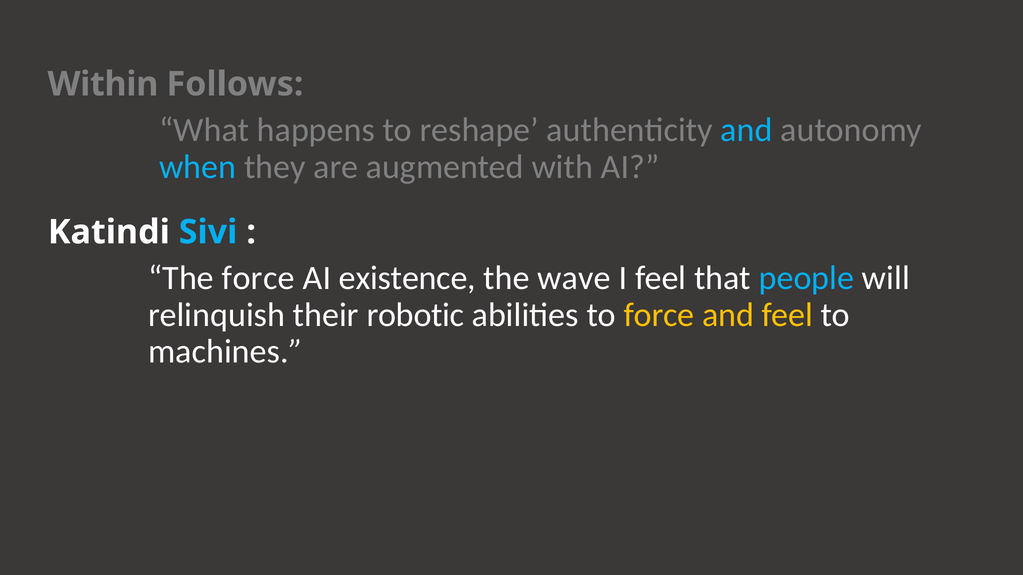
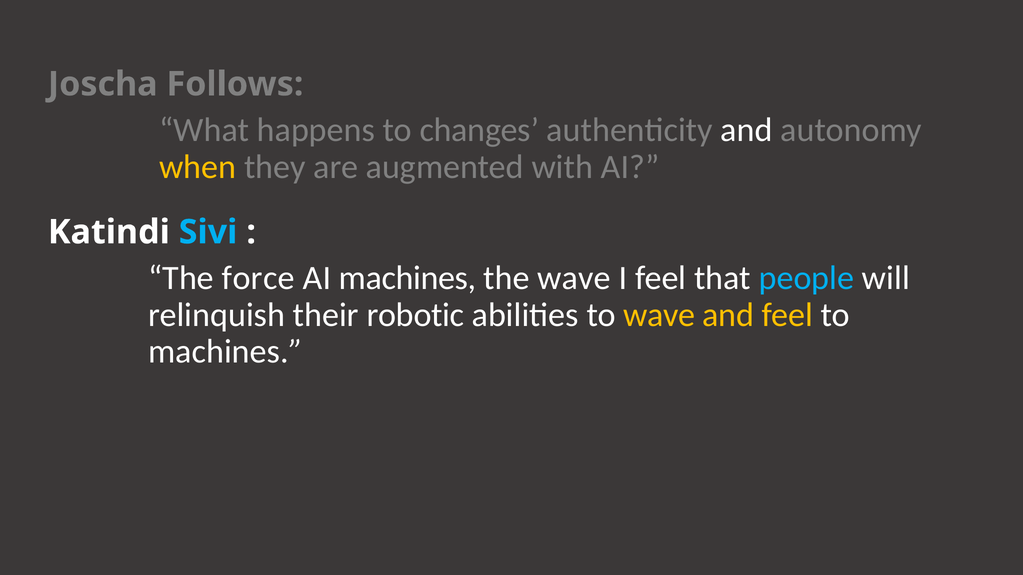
Within: Within -> Joscha
reshape: reshape -> changes
and at (747, 130) colour: light blue -> white
when colour: light blue -> yellow
AI existence: existence -> machines
to force: force -> wave
